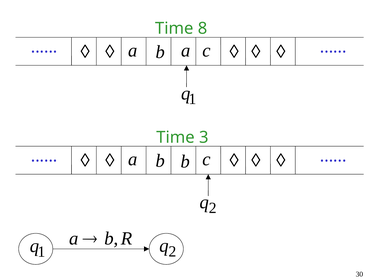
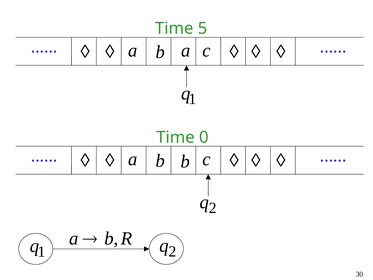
8: 8 -> 5
3: 3 -> 0
